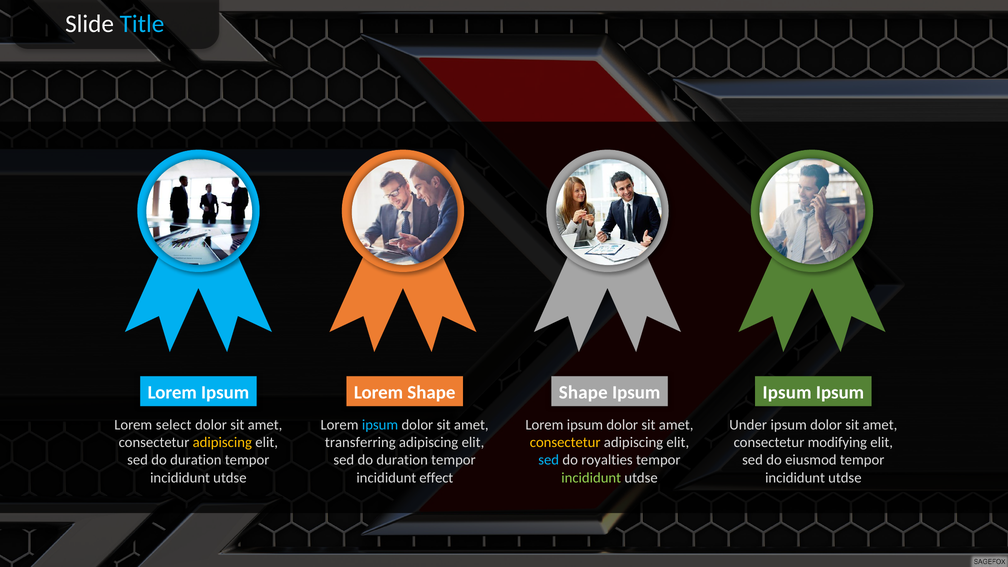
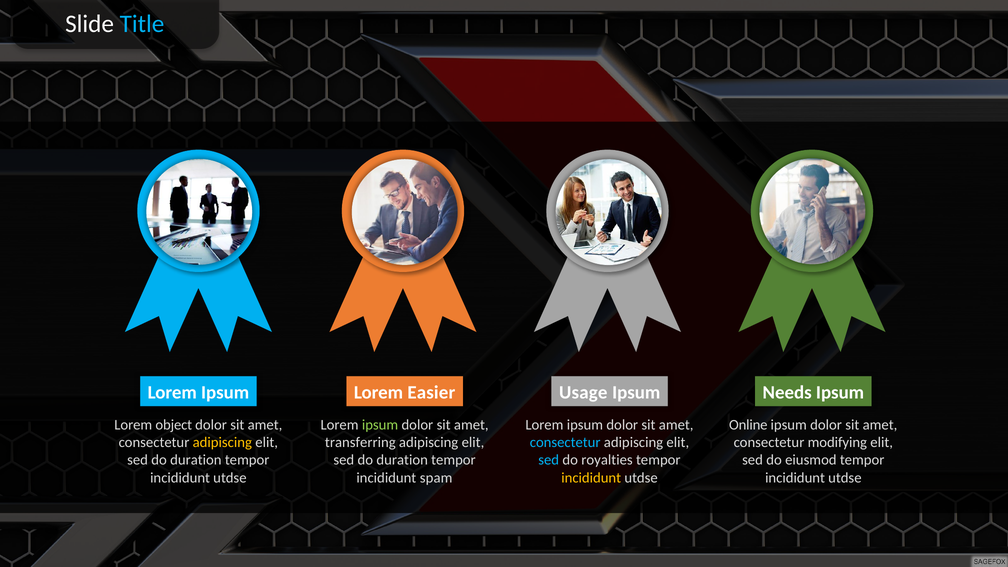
Lorem Shape: Shape -> Easier
Shape at (583, 393): Shape -> Usage
Ipsum at (787, 393): Ipsum -> Needs
select: select -> object
ipsum at (380, 425) colour: light blue -> light green
Under: Under -> Online
consectetur at (565, 442) colour: yellow -> light blue
effect: effect -> spam
incididunt at (591, 478) colour: light green -> yellow
